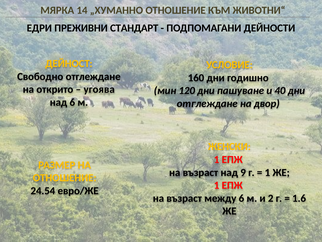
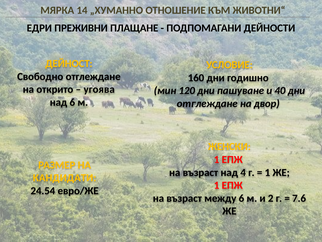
СТАНДАРТ: СТАНДАРТ -> ПЛАЩАНЕ
9: 9 -> 4
ОТНОШЕНИЕ at (65, 178): ОТНОШЕНИЕ -> КАНДИДАТИ
1.6: 1.6 -> 7.6
